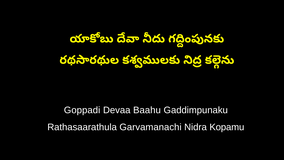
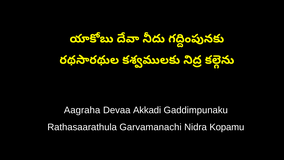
Goppadi: Goppadi -> Aagraha
Baahu: Baahu -> Akkadi
